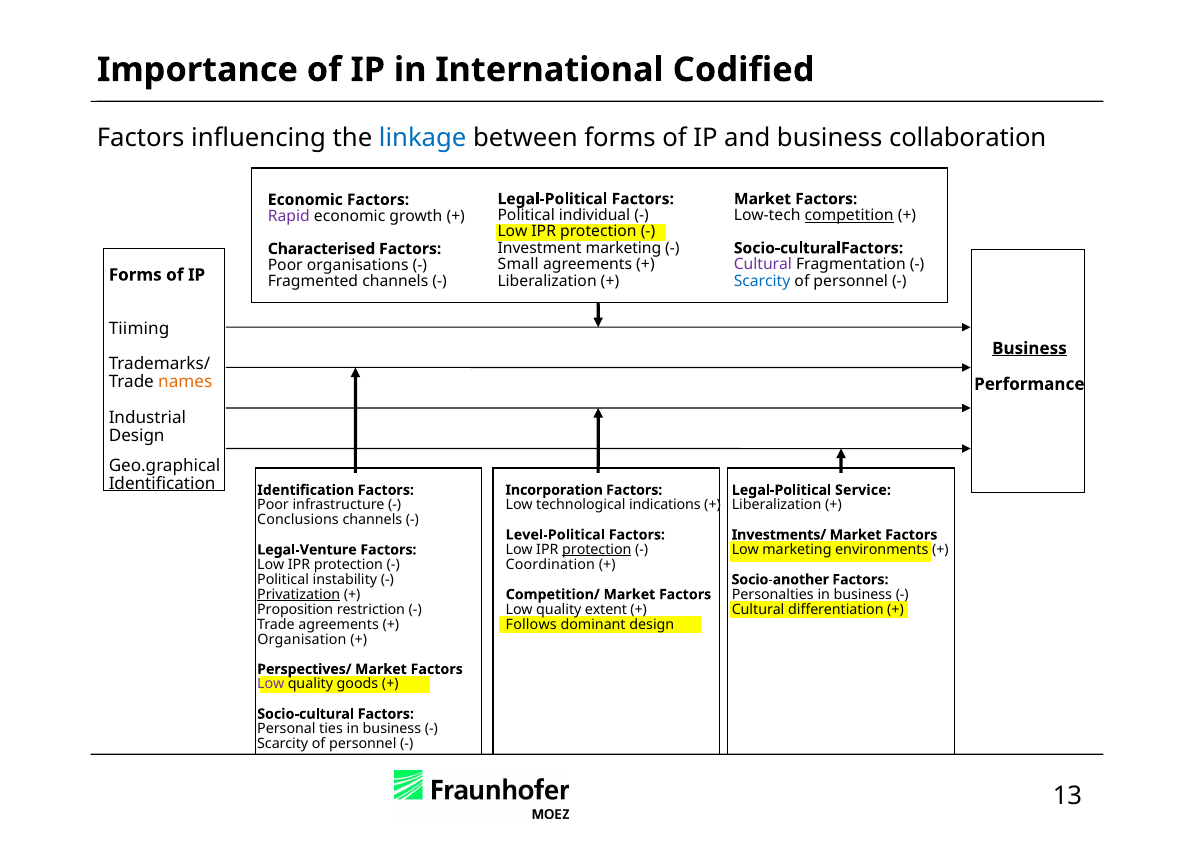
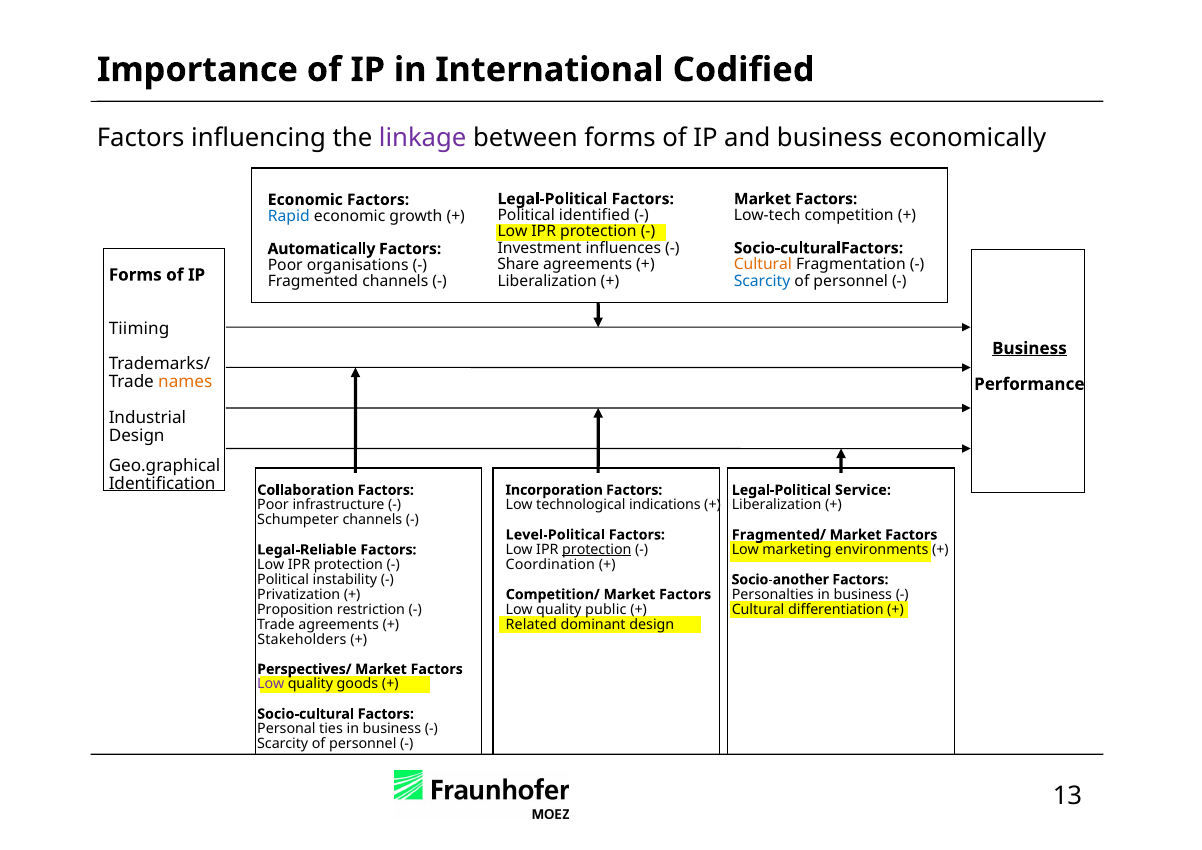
linkage colour: blue -> purple
collaboration: collaboration -> economically
individual: individual -> identified
competition underline: present -> none
Rapid colour: purple -> blue
Investment marketing: marketing -> influences
Characterised: Characterised -> Automatically
Small: Small -> Share
Cultural at (763, 265) colour: purple -> orange
Identification at (306, 490): Identification -> Collaboration
Conclusions: Conclusions -> Schumpeter
Investments/: Investments/ -> Fragmented/
Legal-Venture: Legal-Venture -> Legal-Reliable
Privatization underline: present -> none
extent: extent -> public
Follows: Follows -> Related
Organisation: Organisation -> Stakeholders
